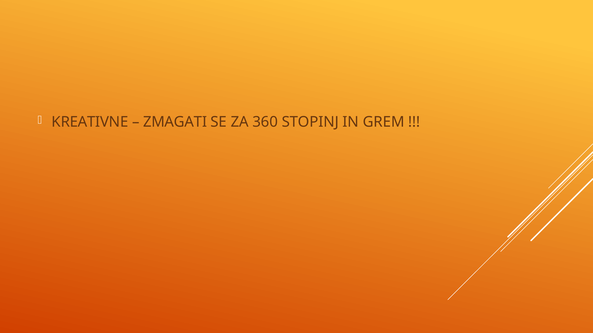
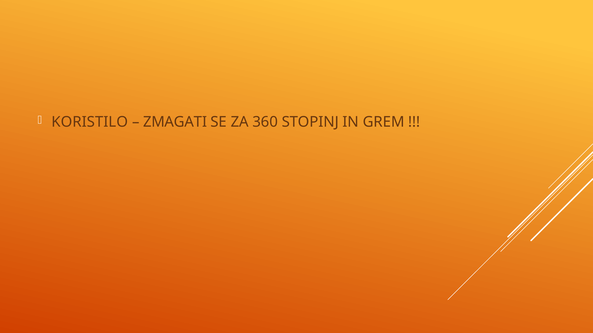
KREATIVNE: KREATIVNE -> KORISTILO
